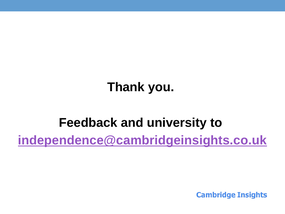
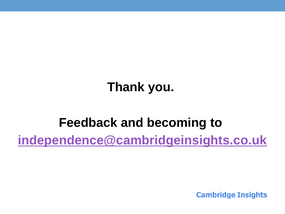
university: university -> becoming
